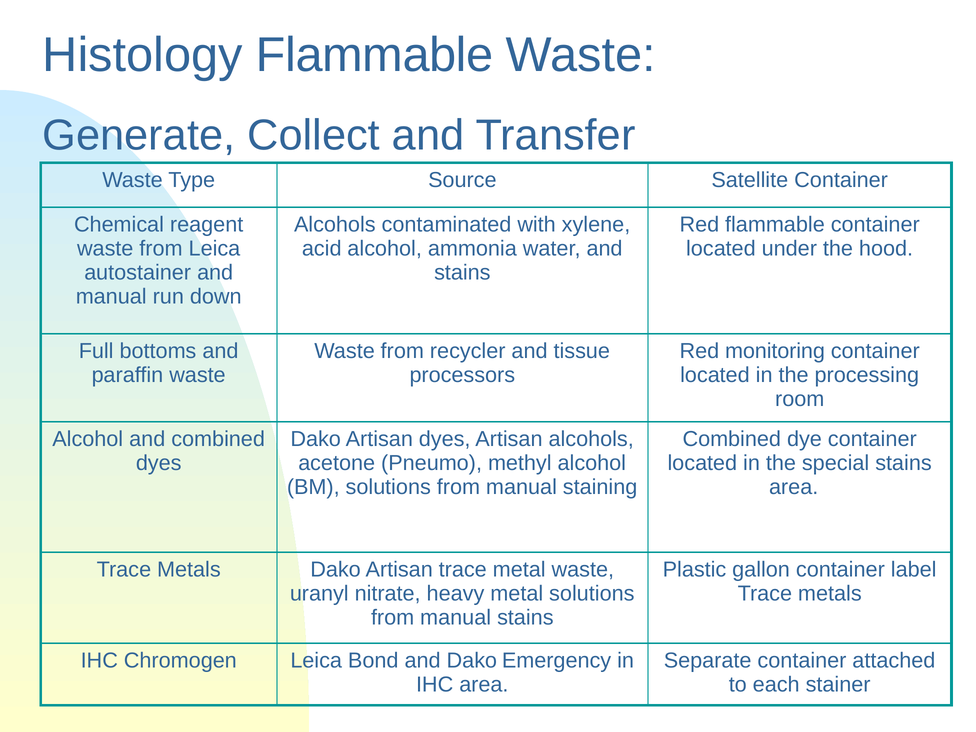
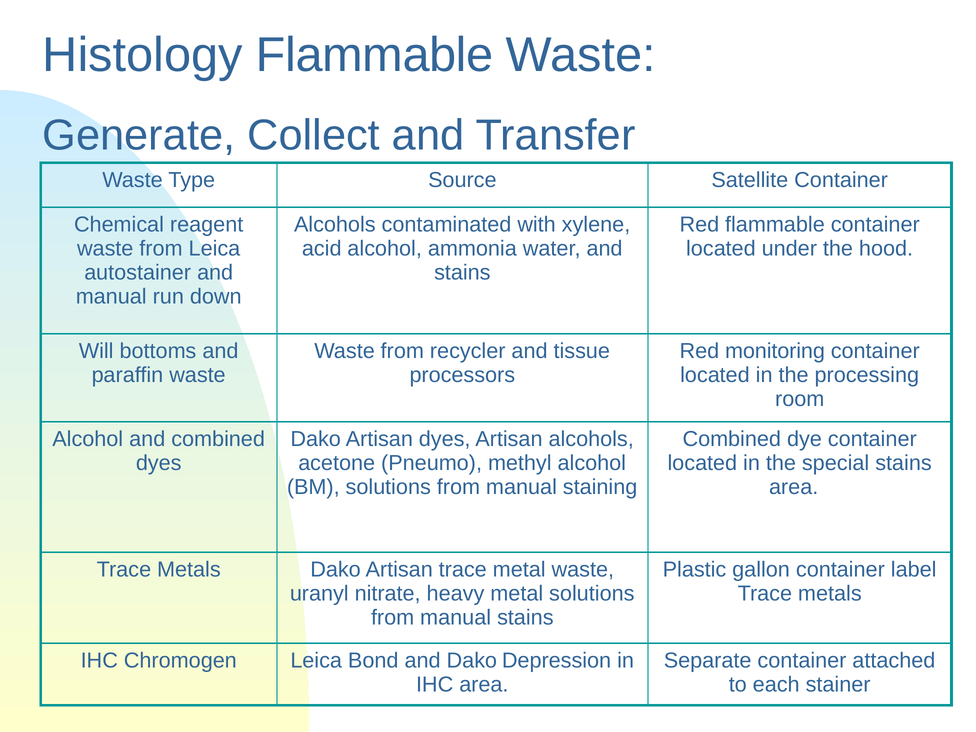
Full: Full -> Will
Emergency: Emergency -> Depression
